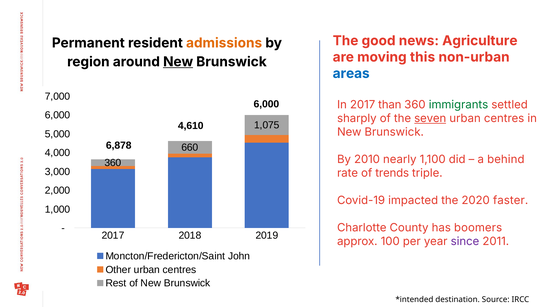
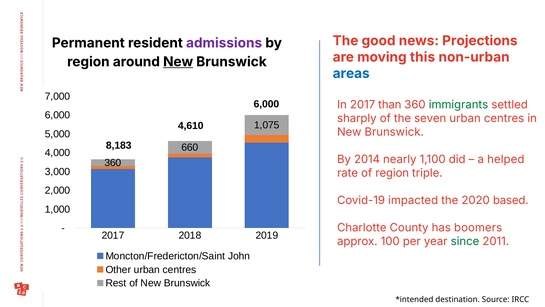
Agriculture: Agriculture -> Projections
admissions colour: orange -> purple
seven underline: present -> none
6,878: 6,878 -> 8,183
2010: 2010 -> 2014
behind: behind -> helped
of trends: trends -> region
faster: faster -> based
since colour: purple -> green
